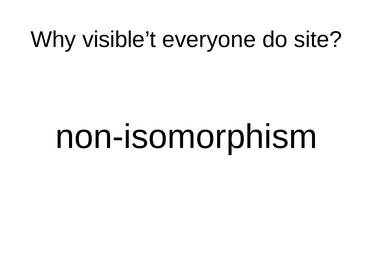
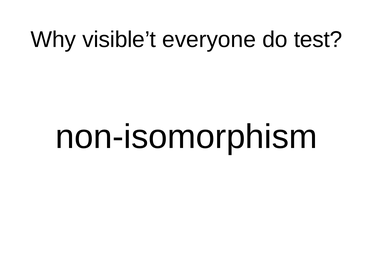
site: site -> test
